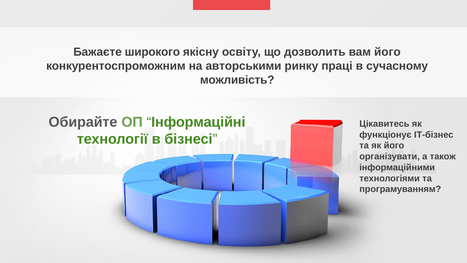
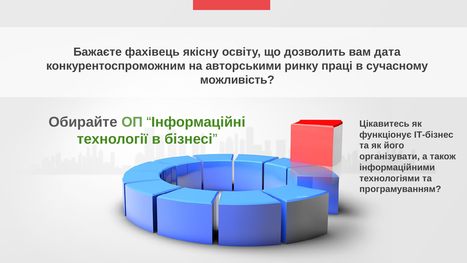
широкого: широкого -> фахівець
вам його: його -> дата
